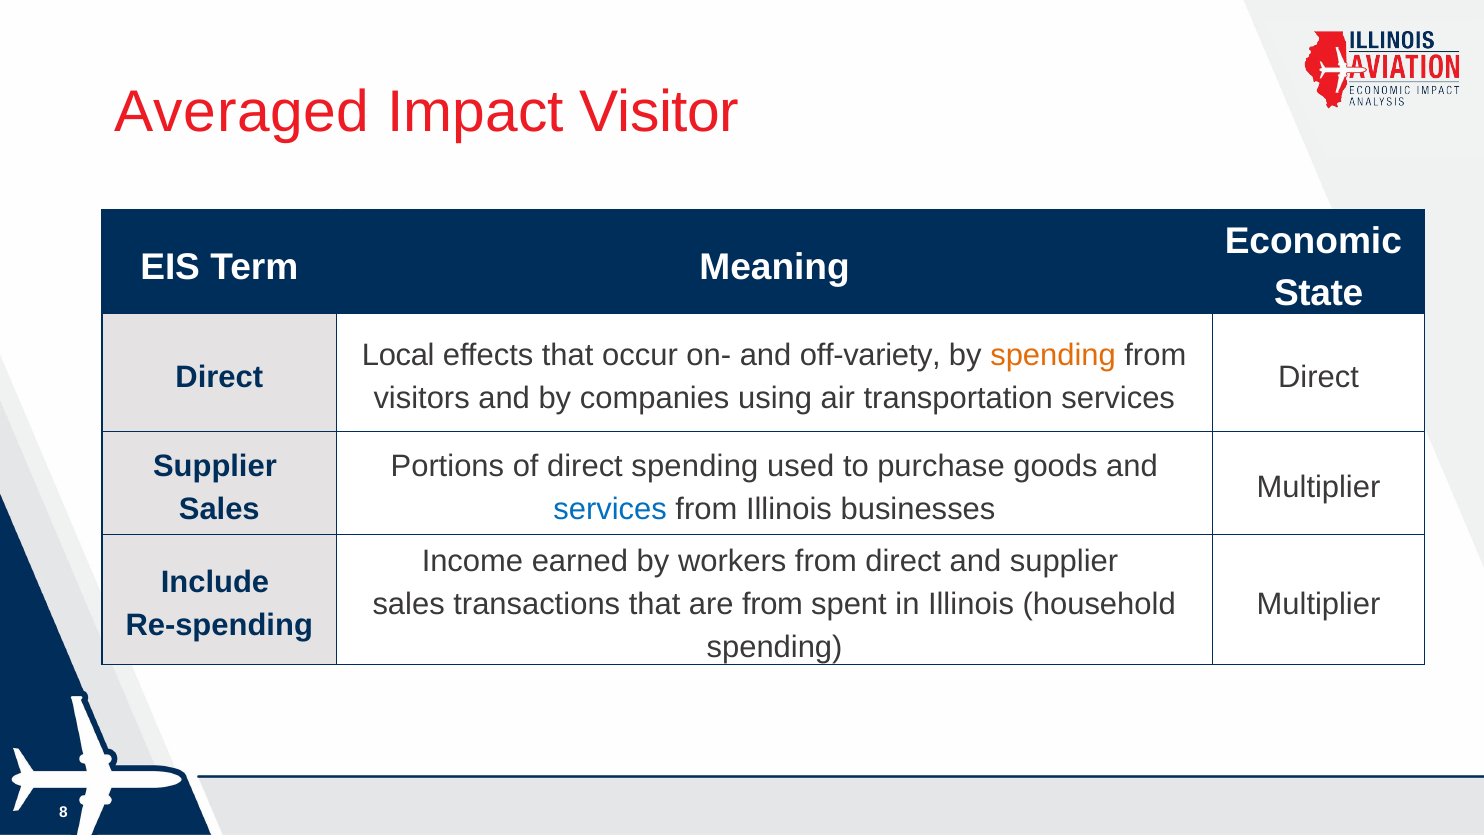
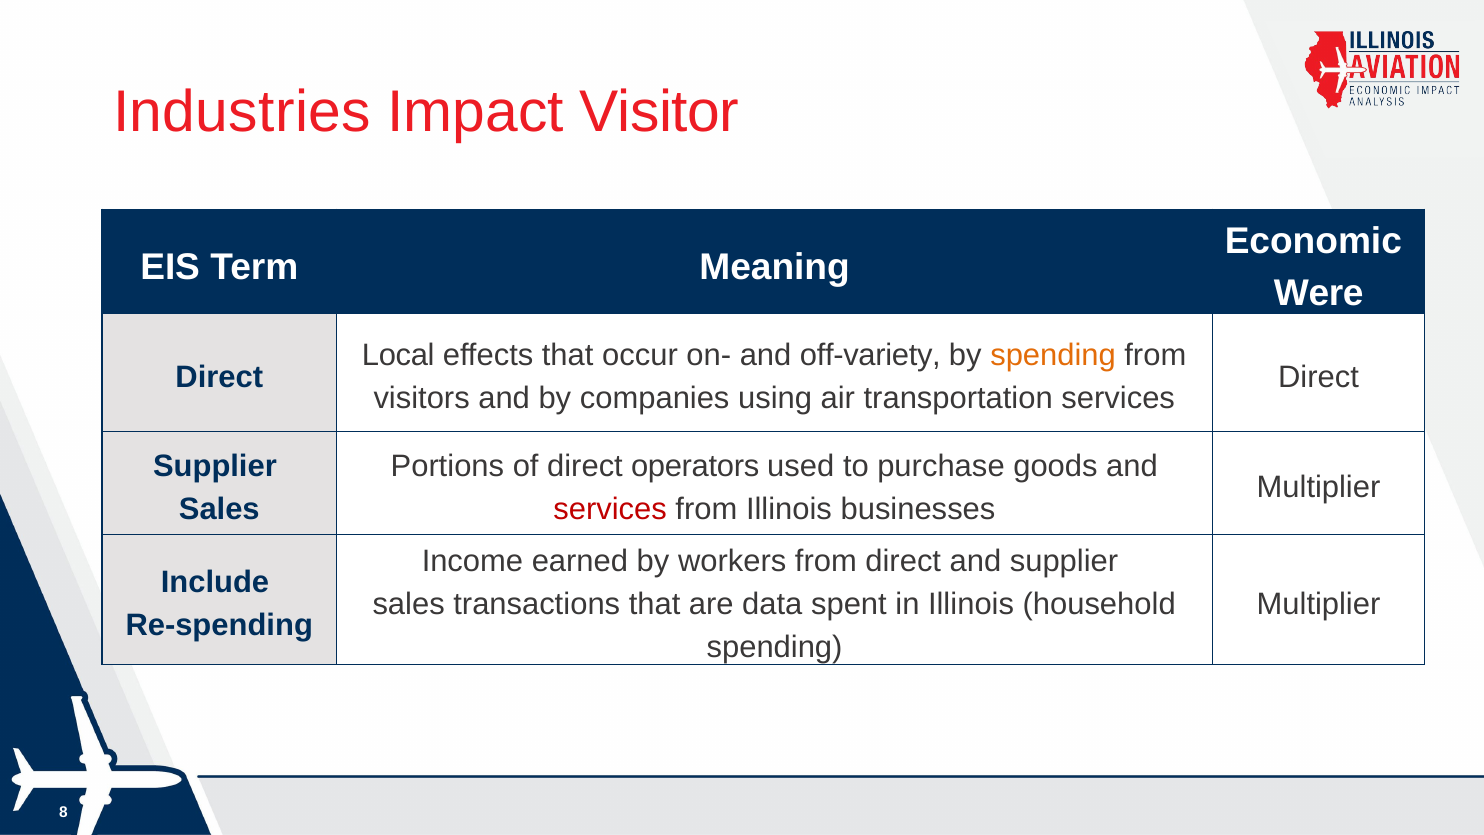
Averaged: Averaged -> Industries
State: State -> Were
direct spending: spending -> operators
services at (610, 509) colour: blue -> red
are from: from -> data
